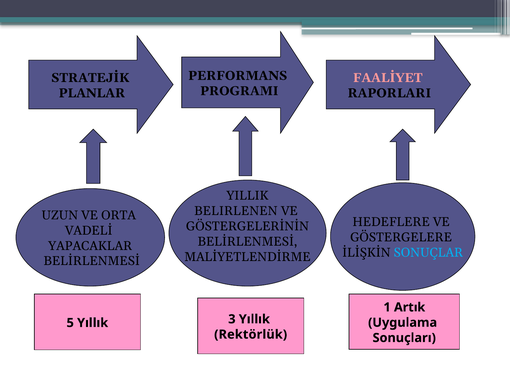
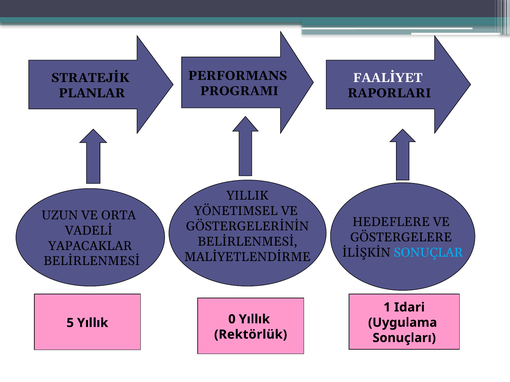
FAALİYET colour: pink -> white
BELIRLENEN: BELIRLENEN -> YÖNETIMSEL
Artık: Artık -> Idari
3: 3 -> 0
